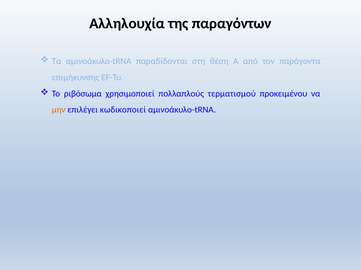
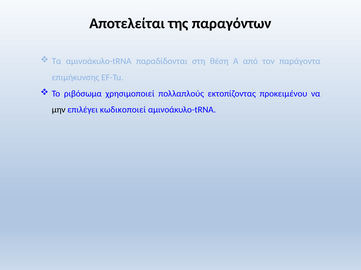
Αλληλουχία: Αλληλουχία -> Αποτελείται
τερματισμού: τερματισμού -> εκτοπίζοντας
μην colour: orange -> black
